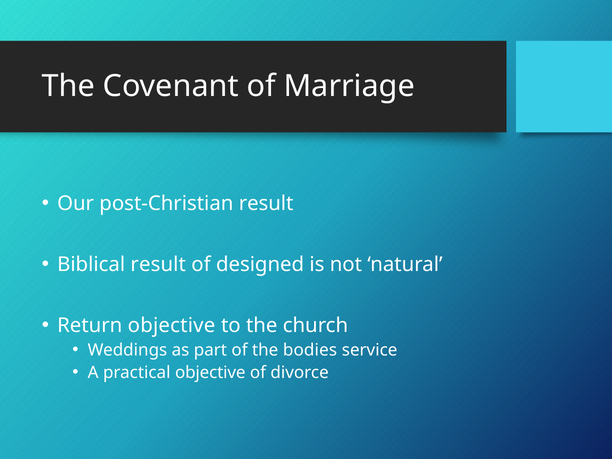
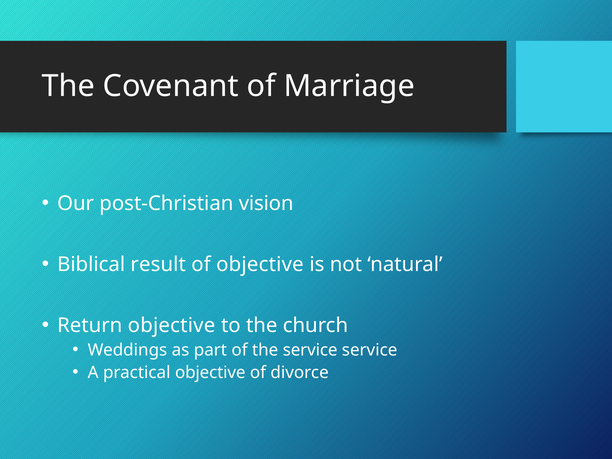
post-Christian result: result -> vision
of designed: designed -> objective
the bodies: bodies -> service
